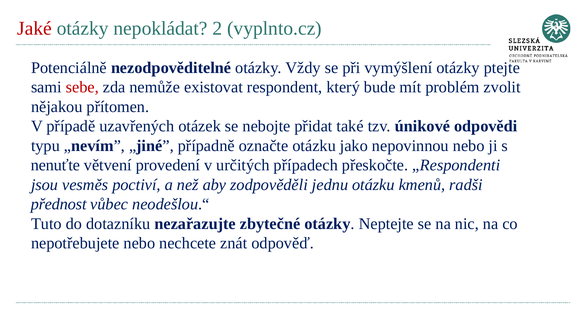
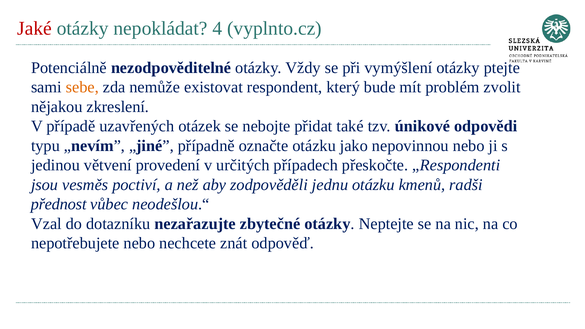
2: 2 -> 4
sebe colour: red -> orange
přítomen: přítomen -> zkreslení
nenuťte: nenuťte -> jedinou
Tuto: Tuto -> Vzal
